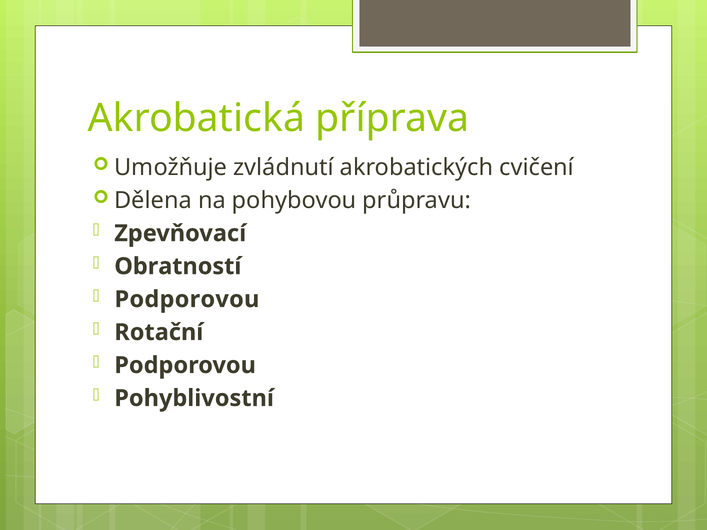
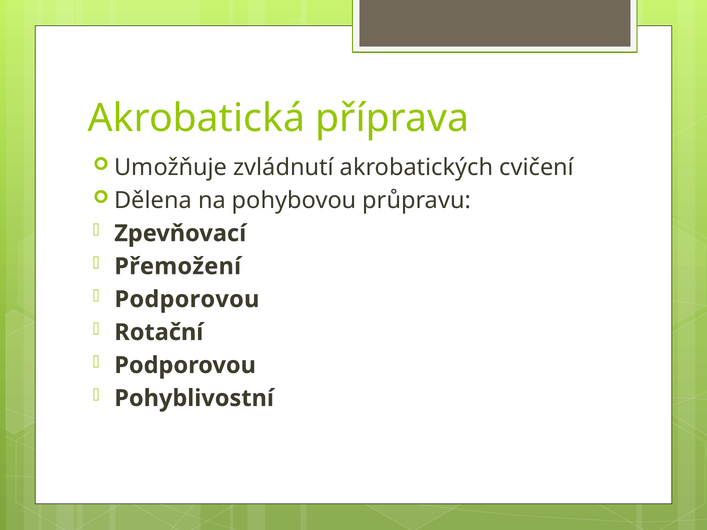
Obratností: Obratností -> Přemožení
